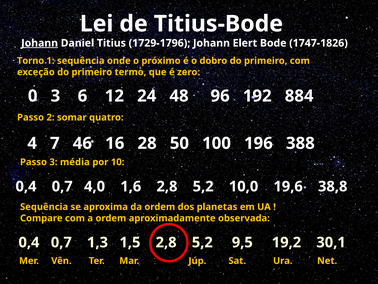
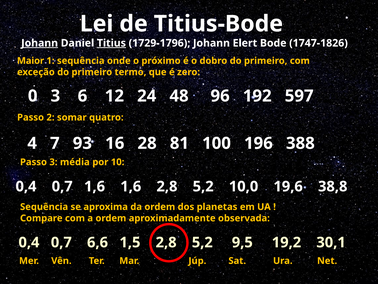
Titius underline: none -> present
Torno: Torno -> Maior
884: 884 -> 597
46: 46 -> 93
50: 50 -> 81
0,7 4,0: 4,0 -> 1,6
1,3: 1,3 -> 6,6
